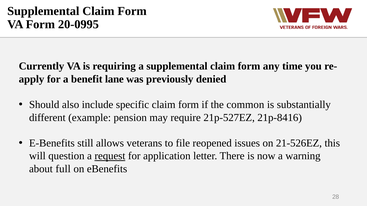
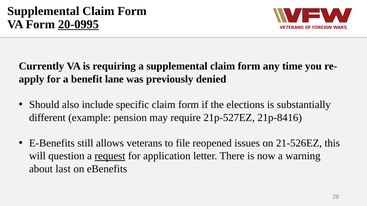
20-0995 underline: none -> present
common: common -> elections
full: full -> last
